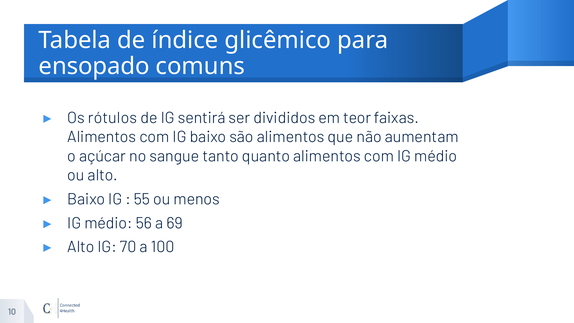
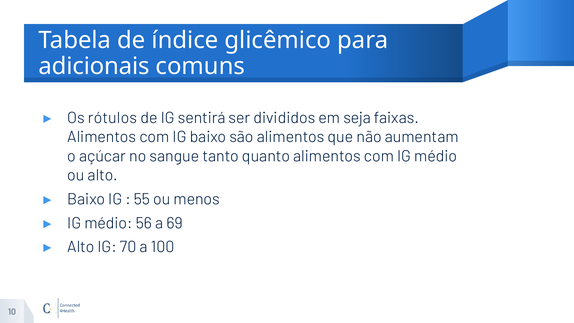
ensopado: ensopado -> adicionais
teor: teor -> seja
